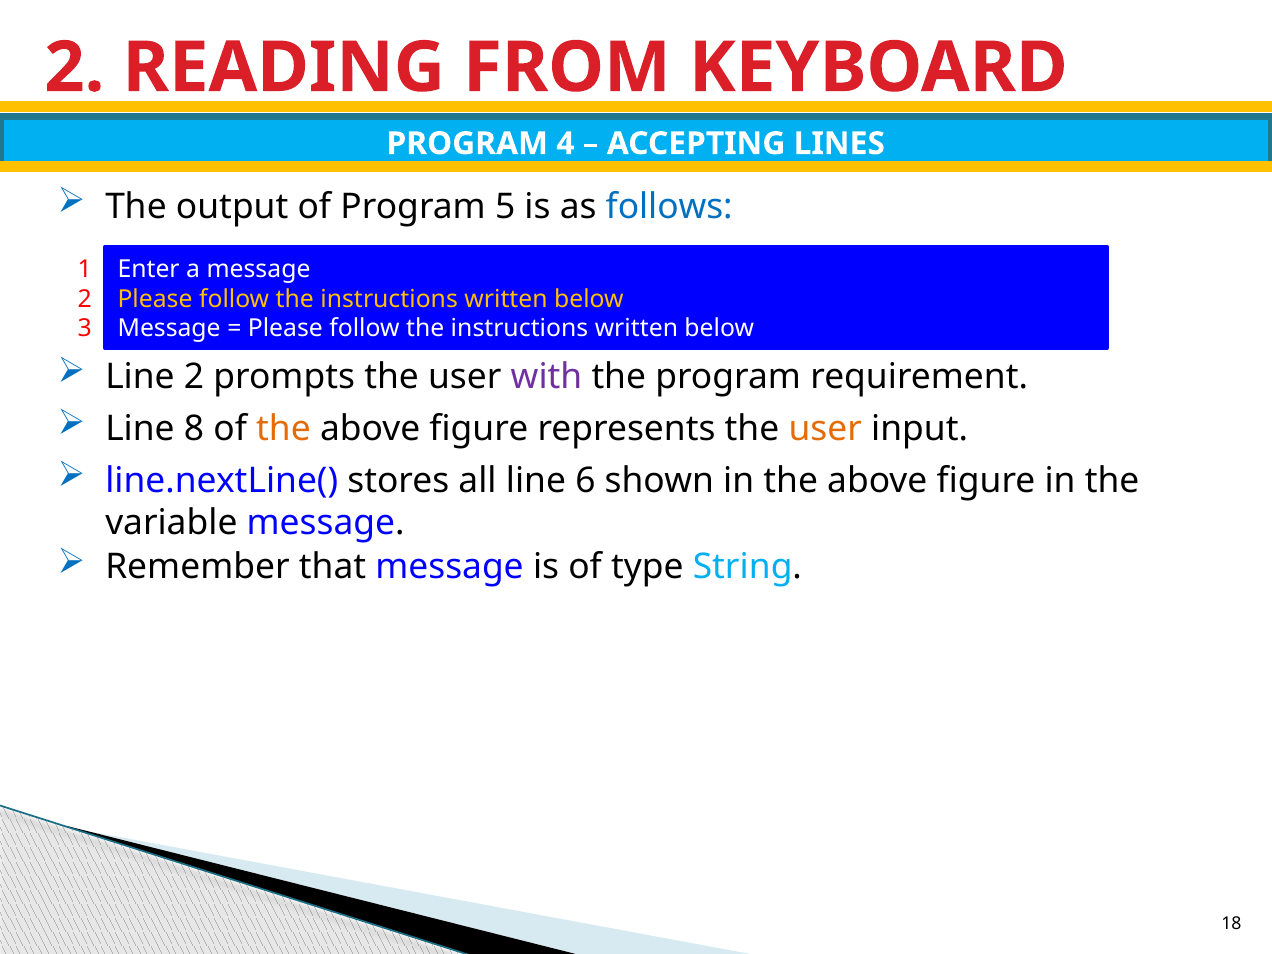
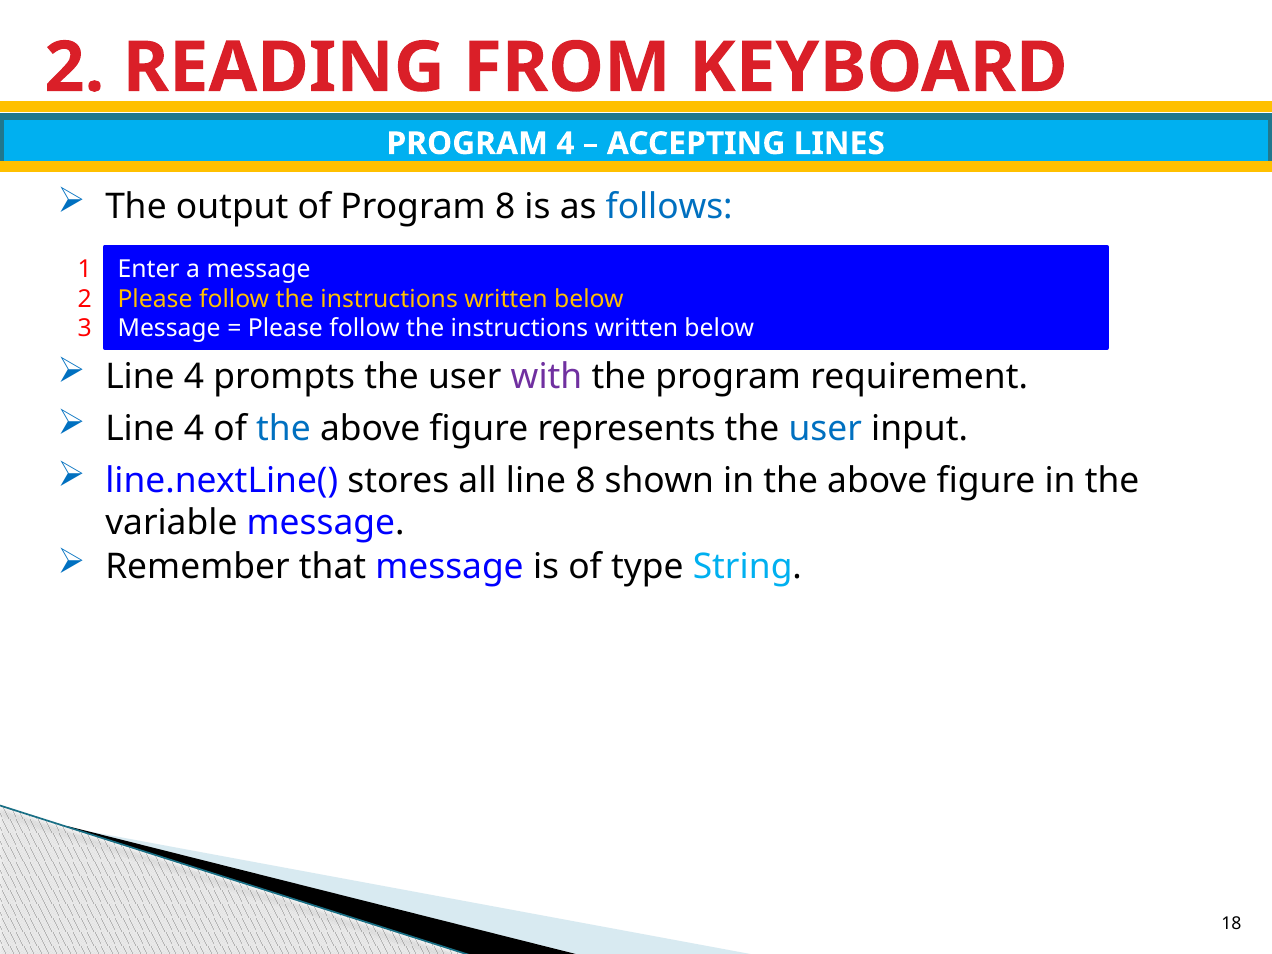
Program 5: 5 -> 8
2 at (194, 377): 2 -> 4
8 at (194, 429): 8 -> 4
the at (284, 429) colour: orange -> blue
user at (825, 429) colour: orange -> blue
line 6: 6 -> 8
